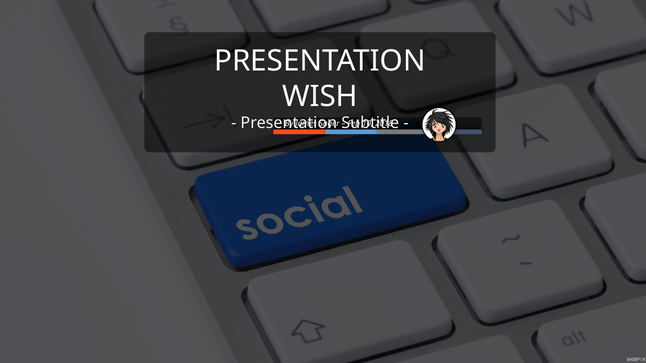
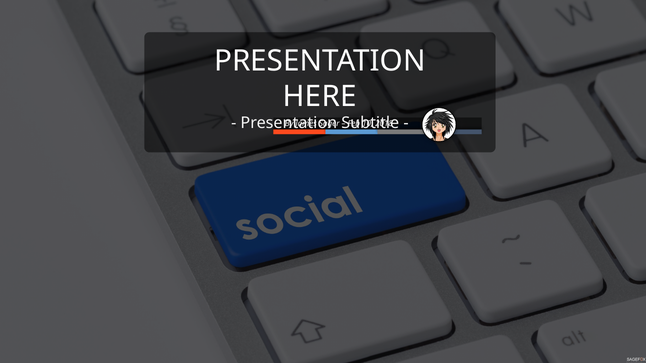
WISH: WISH -> HERE
